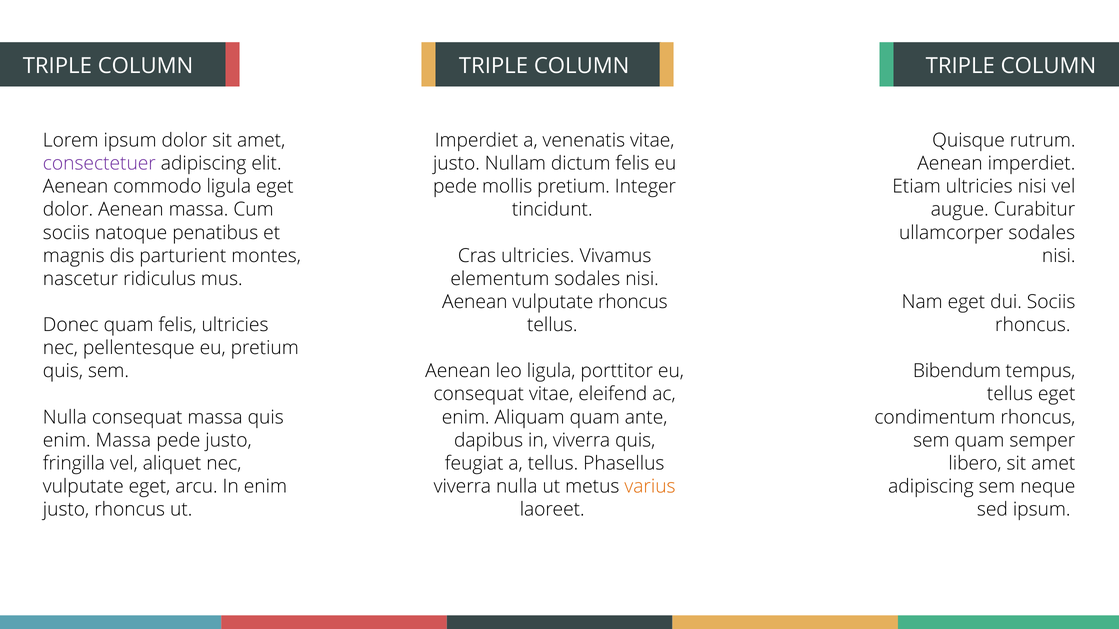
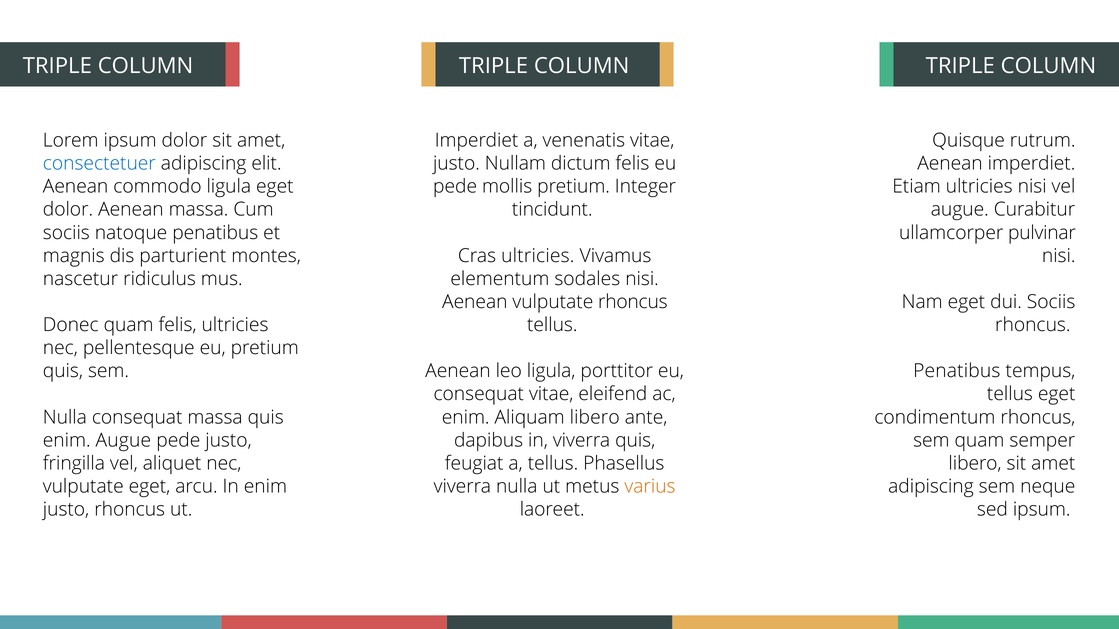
consectetuer colour: purple -> blue
ullamcorper sodales: sodales -> pulvinar
Bibendum at (957, 371): Bibendum -> Penatibus
Aliquam quam: quam -> libero
enim Massa: Massa -> Augue
